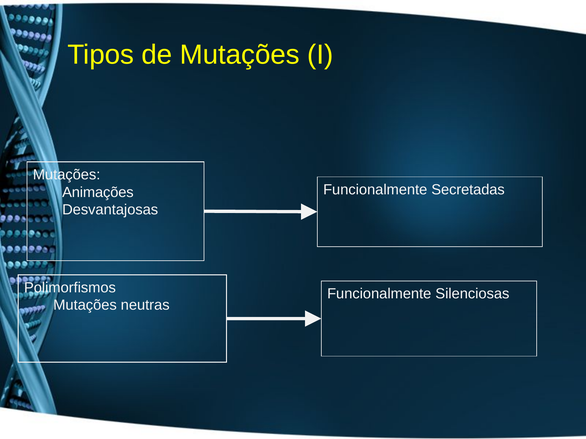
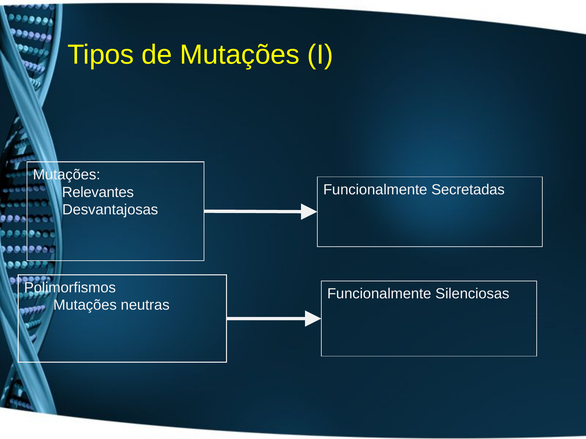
Animações: Animações -> Relevantes
